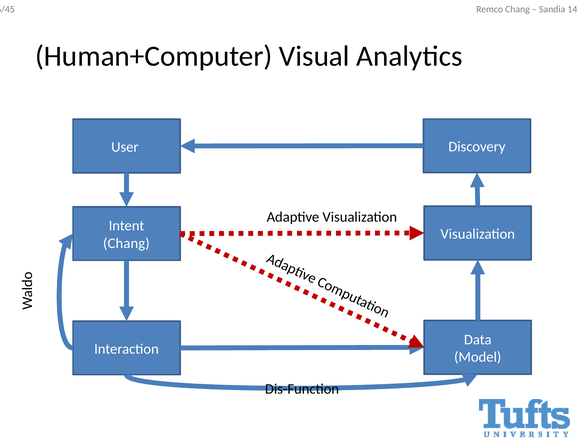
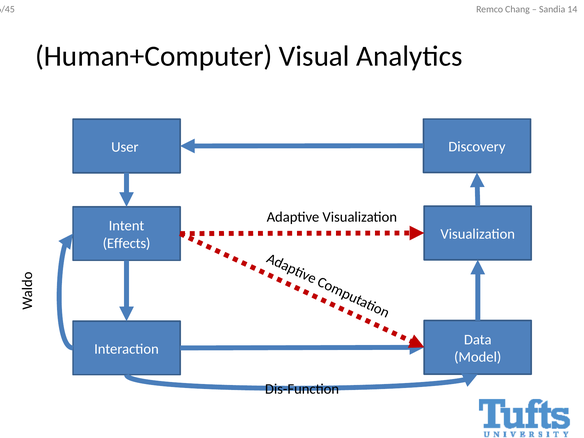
Chang at (126, 243): Chang -> Effects
